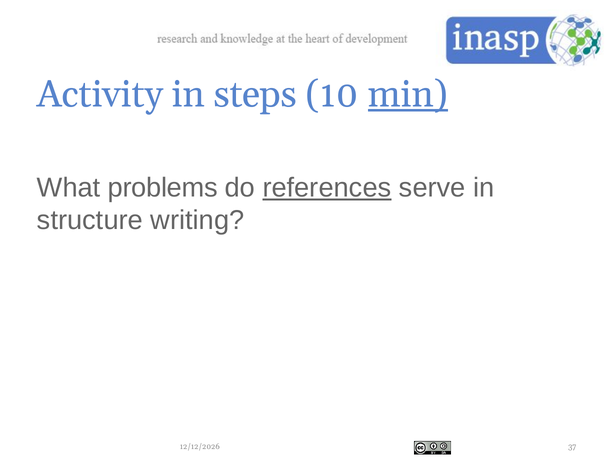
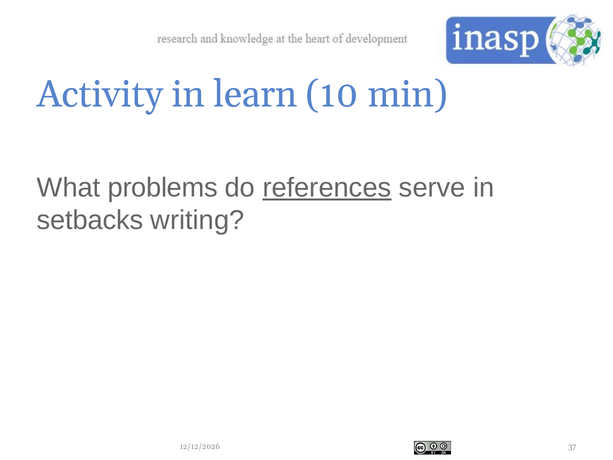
steps: steps -> learn
min underline: present -> none
structure: structure -> setbacks
